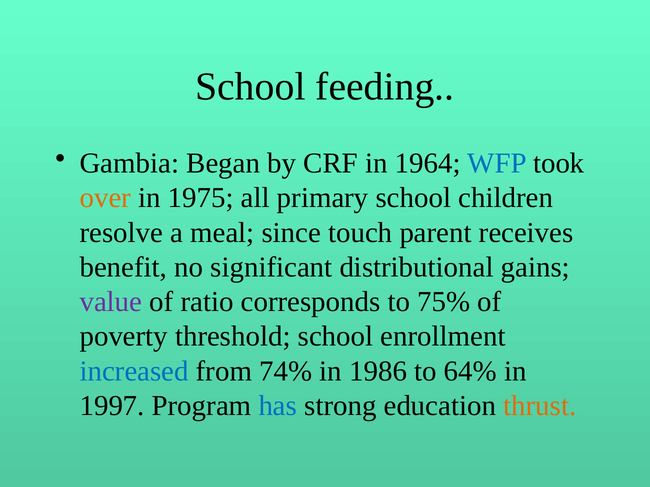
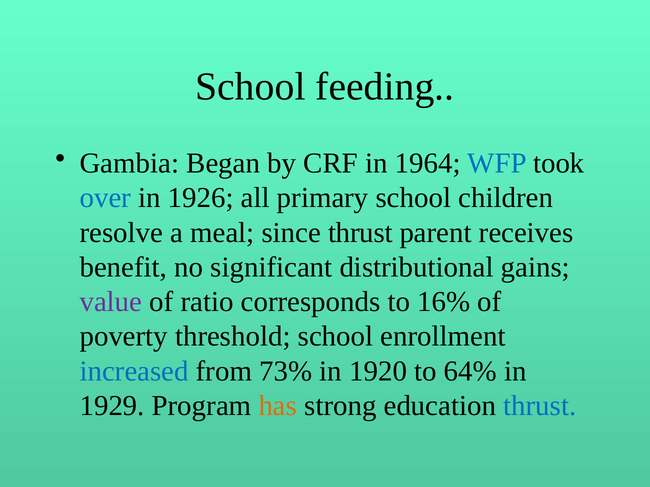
over colour: orange -> blue
1975: 1975 -> 1926
since touch: touch -> thrust
75%: 75% -> 16%
74%: 74% -> 73%
1986: 1986 -> 1920
1997: 1997 -> 1929
has colour: blue -> orange
thrust at (540, 406) colour: orange -> blue
